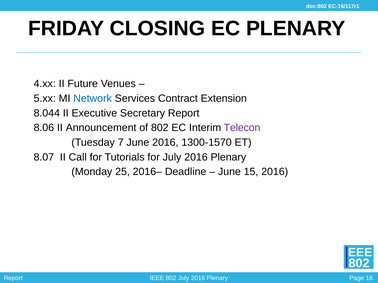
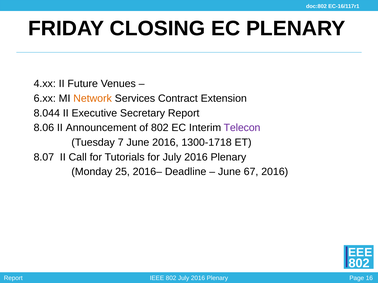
5.xx: 5.xx -> 6.xx
Network colour: blue -> orange
1300-1570: 1300-1570 -> 1300-1718
15: 15 -> 67
